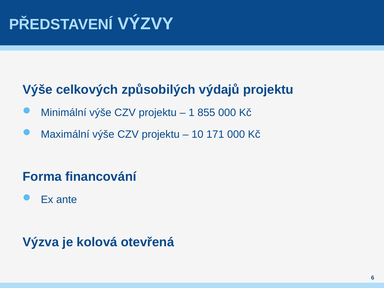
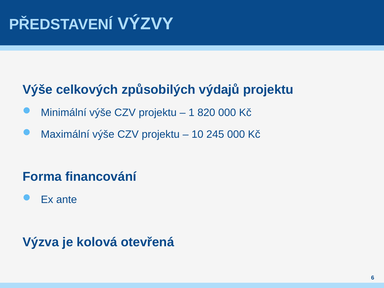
855: 855 -> 820
171: 171 -> 245
